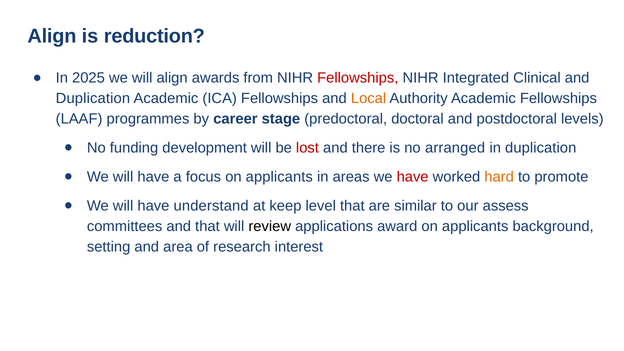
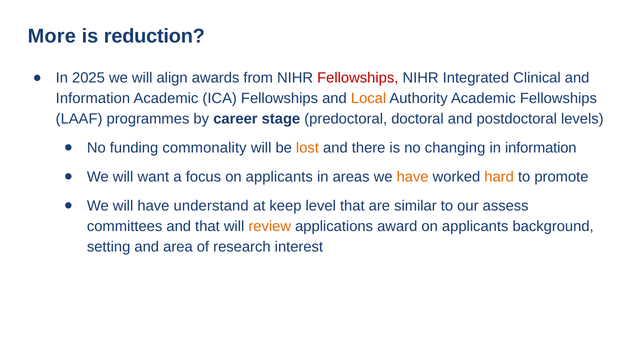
Align at (52, 36): Align -> More
Duplication at (93, 98): Duplication -> Information
development: development -> commonality
lost colour: red -> orange
arranged: arranged -> changing
in duplication: duplication -> information
have at (153, 177): have -> want
have at (413, 177) colour: red -> orange
review colour: black -> orange
